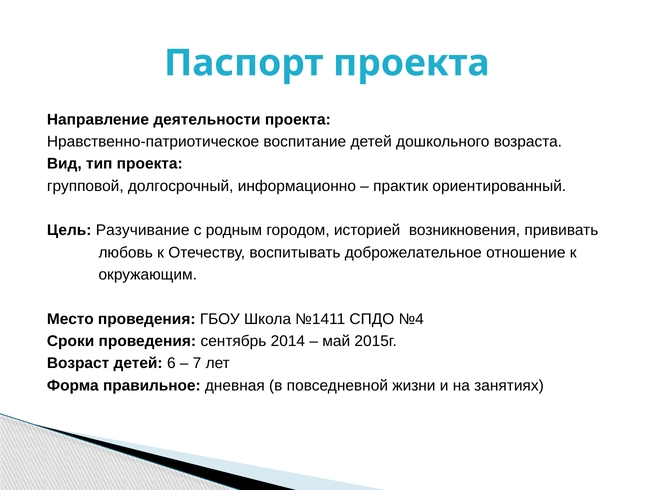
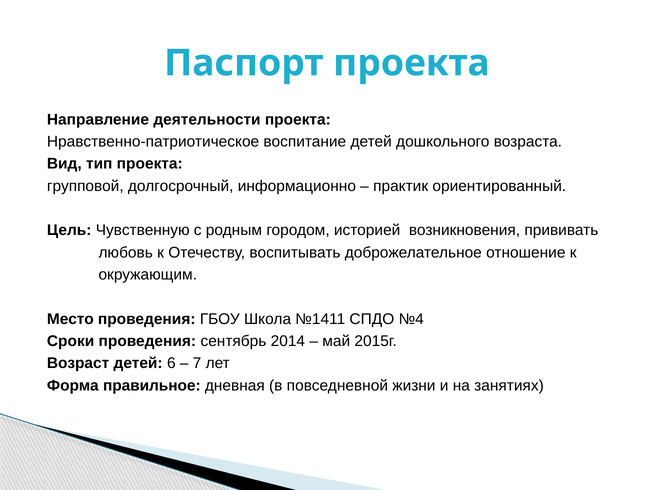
Разучивание: Разучивание -> Чувственную
